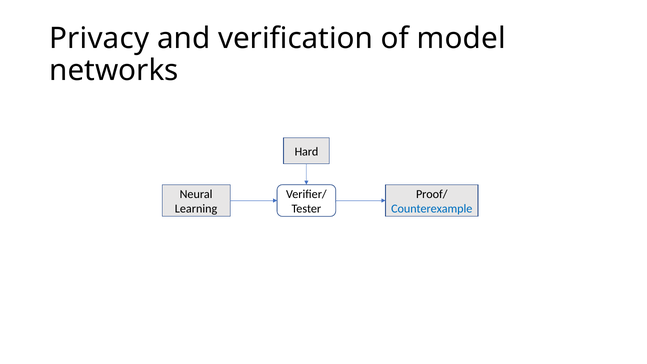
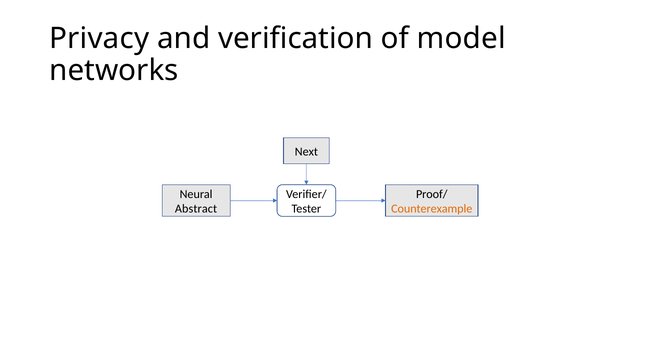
Hard: Hard -> Next
Learning: Learning -> Abstract
Counterexample colour: blue -> orange
